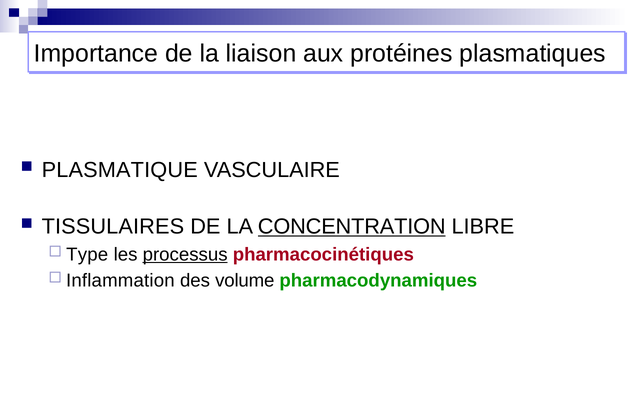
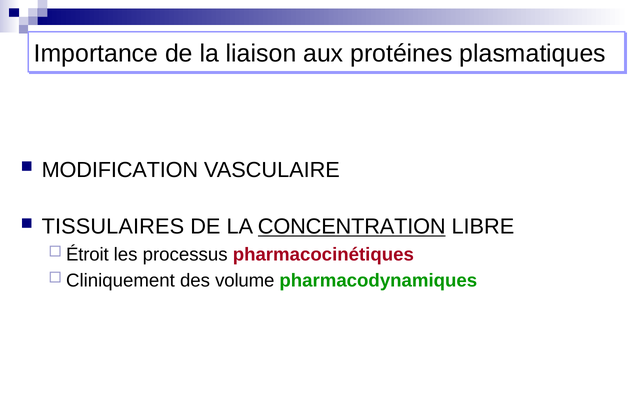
PLASMATIQUE: PLASMATIQUE -> MODIFICATION
Type: Type -> Étroit
processus underline: present -> none
Inflammation: Inflammation -> Cliniquement
